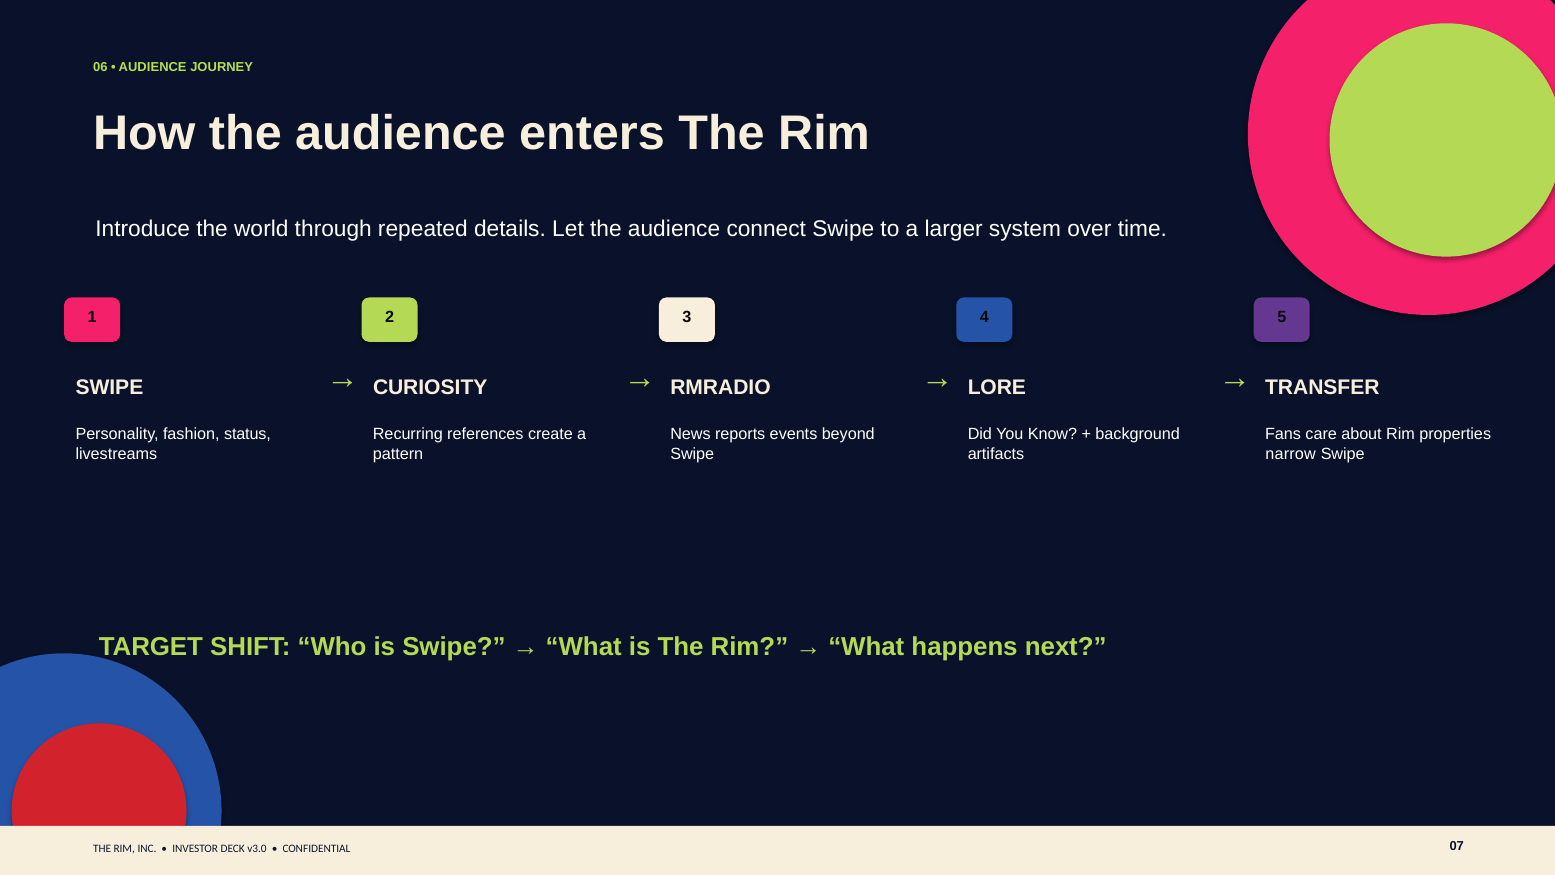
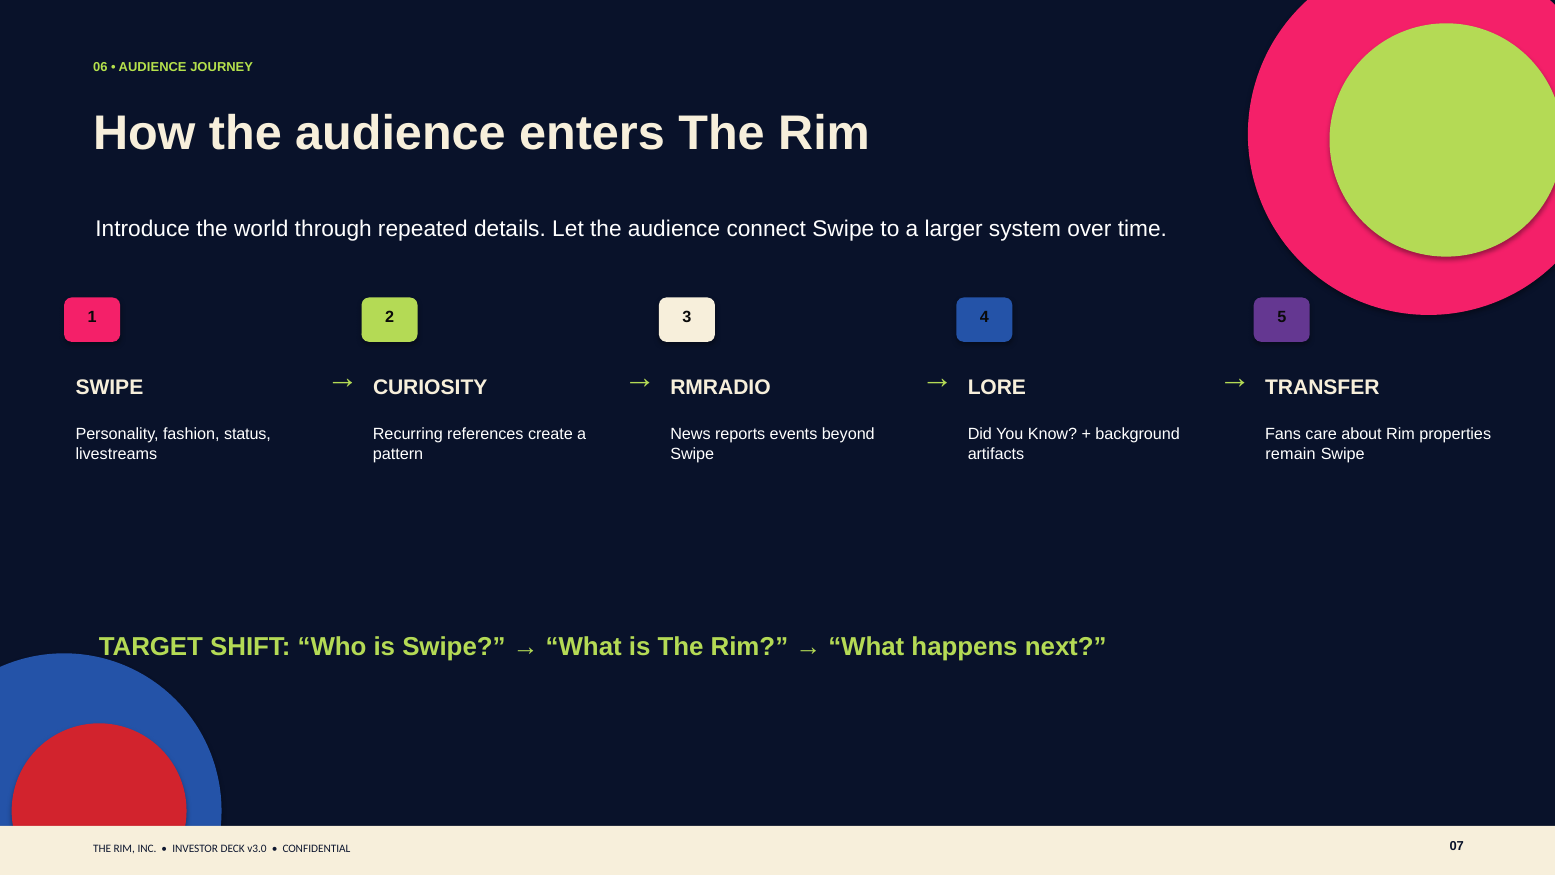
narrow: narrow -> remain
